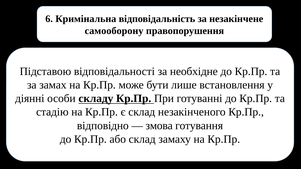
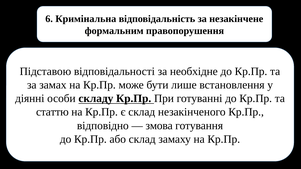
самооборону: самооборону -> формальним
стадію: стадію -> статтю
